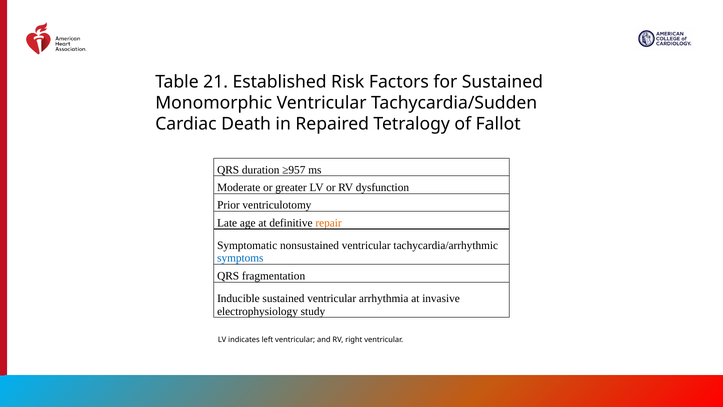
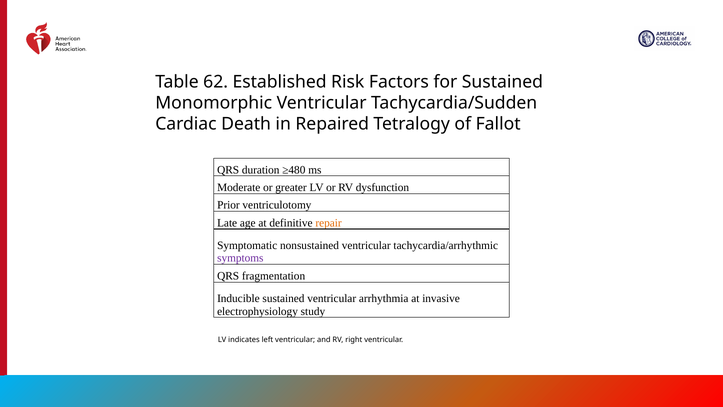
21: 21 -> 62
≥957: ≥957 -> ≥480
symptoms colour: blue -> purple
